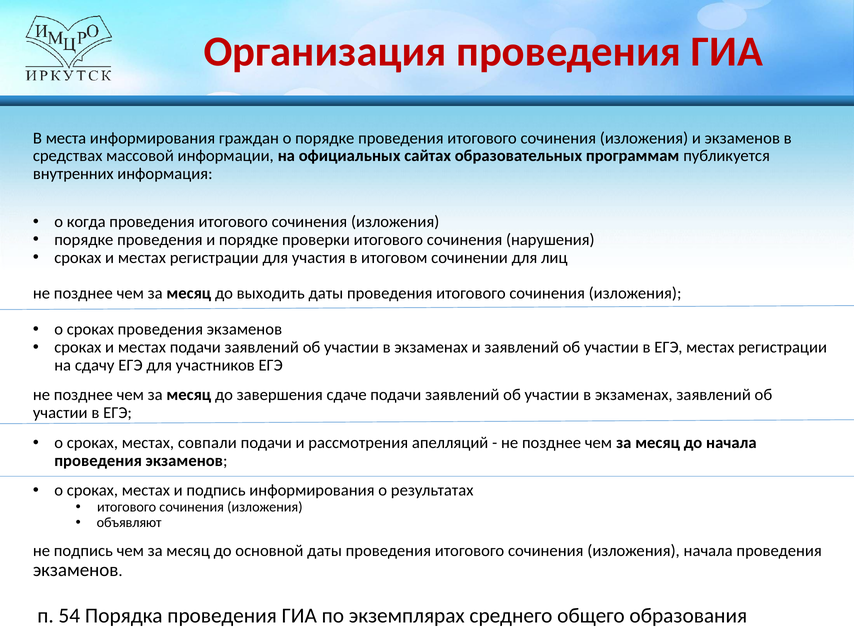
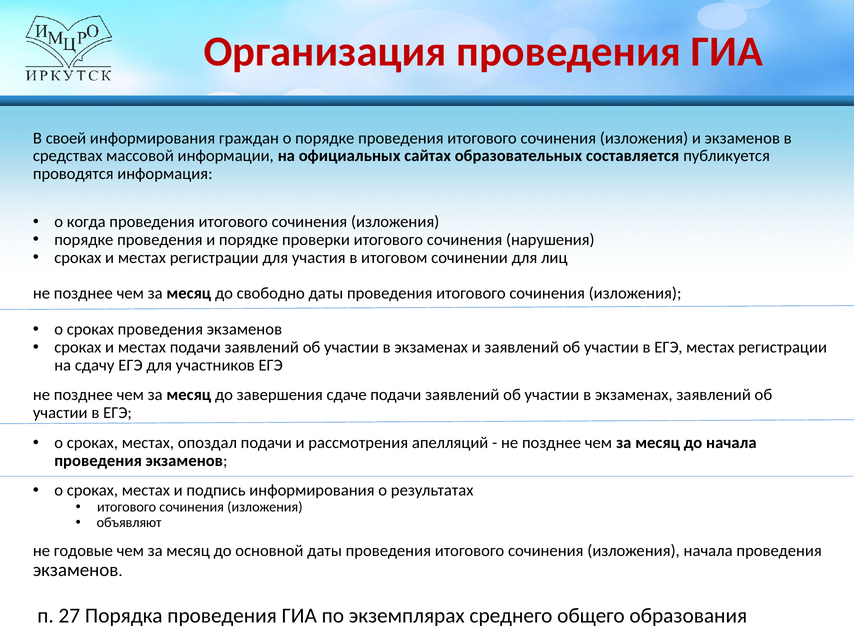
места: места -> своей
программам: программам -> составляется
внутренних: внутренних -> проводятся
выходить: выходить -> свободно
совпали: совпали -> опоздал
не подпись: подпись -> годовые
54: 54 -> 27
